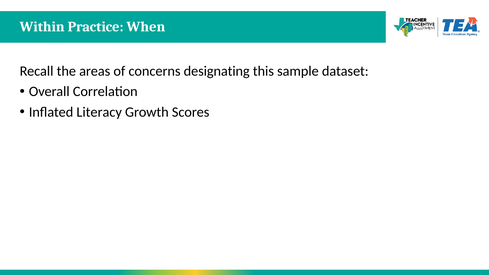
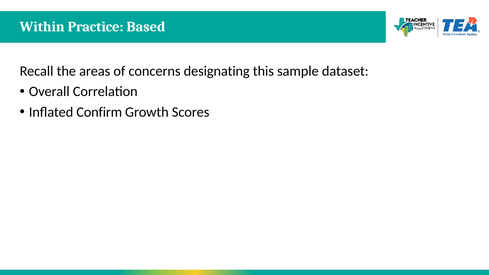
When: When -> Based
Literacy: Literacy -> Confirm
